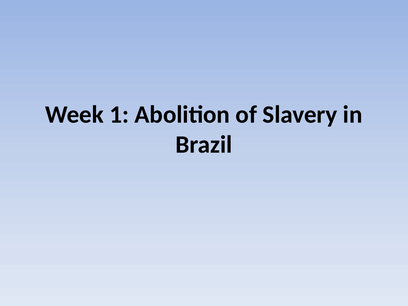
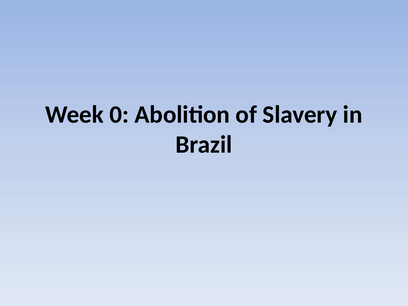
1: 1 -> 0
